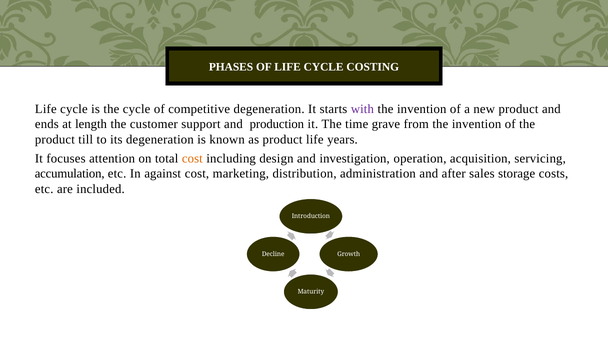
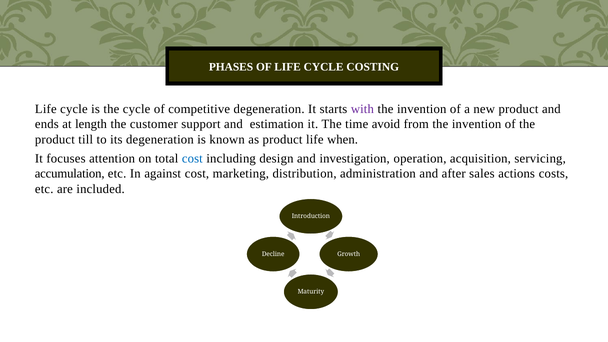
production: production -> estimation
grave: grave -> avoid
years: years -> when
cost at (192, 159) colour: orange -> blue
storage: storage -> actions
